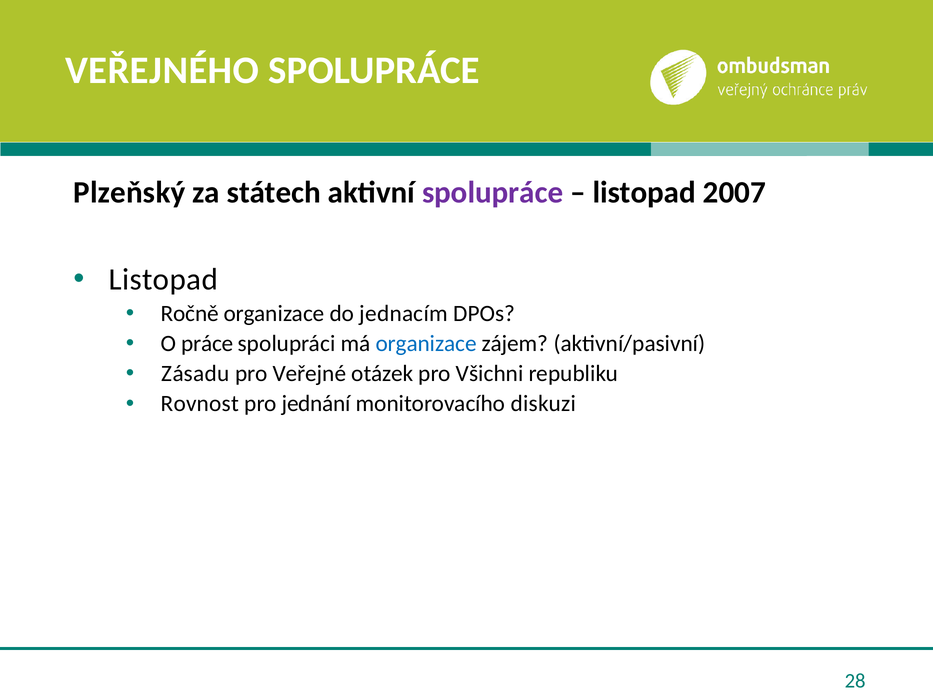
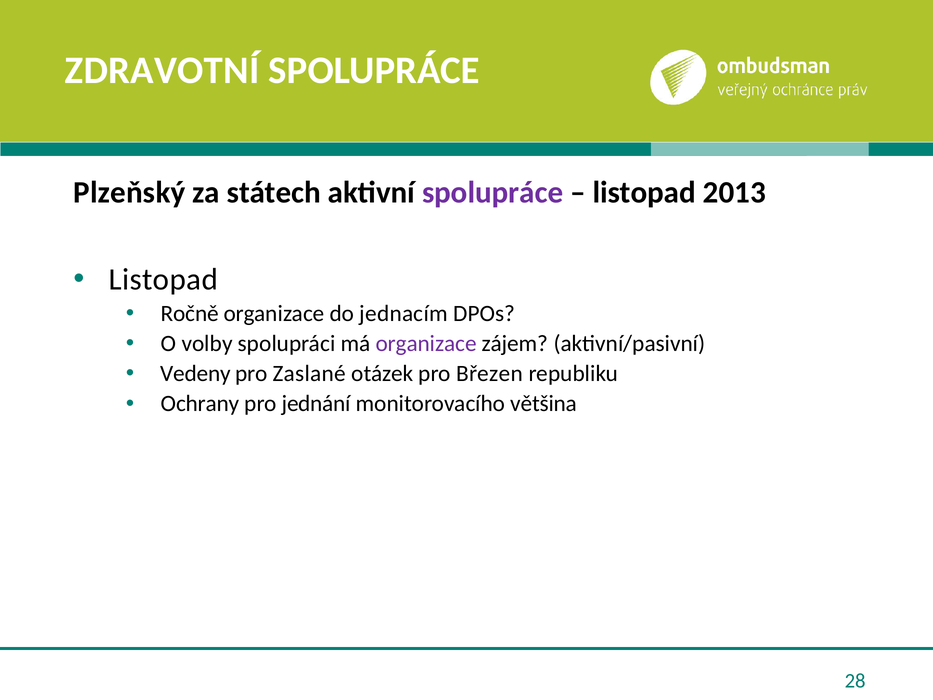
VEŘEJNÉHO: VEŘEJNÉHO -> ZDRAVOTNÍ
2007: 2007 -> 2013
práce: práce -> volby
organizace at (426, 343) colour: blue -> purple
Zásadu: Zásadu -> Vedeny
Veřejné: Veřejné -> Zaslané
Všichni: Všichni -> Březen
Rovnost: Rovnost -> Ochrany
diskuzi: diskuzi -> většina
